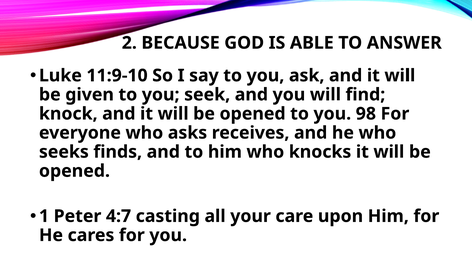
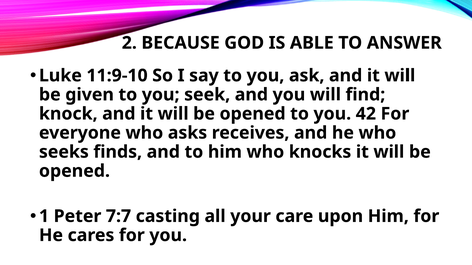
98: 98 -> 42
4:7: 4:7 -> 7:7
